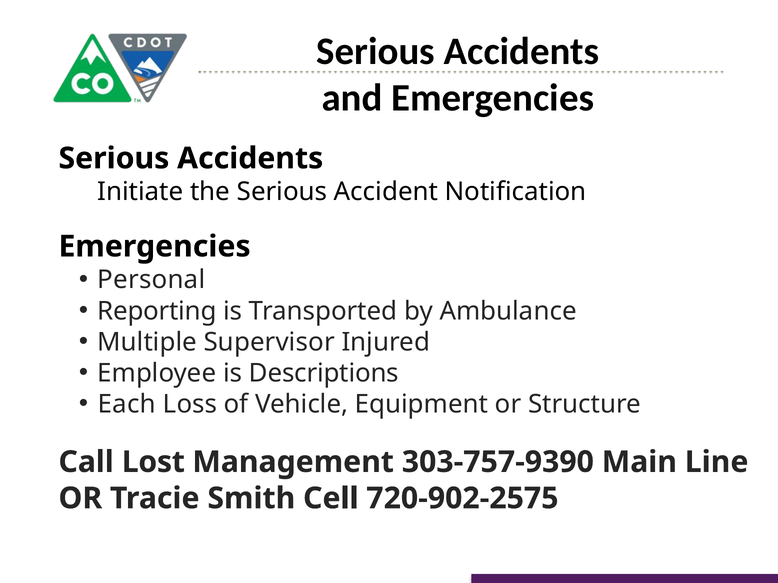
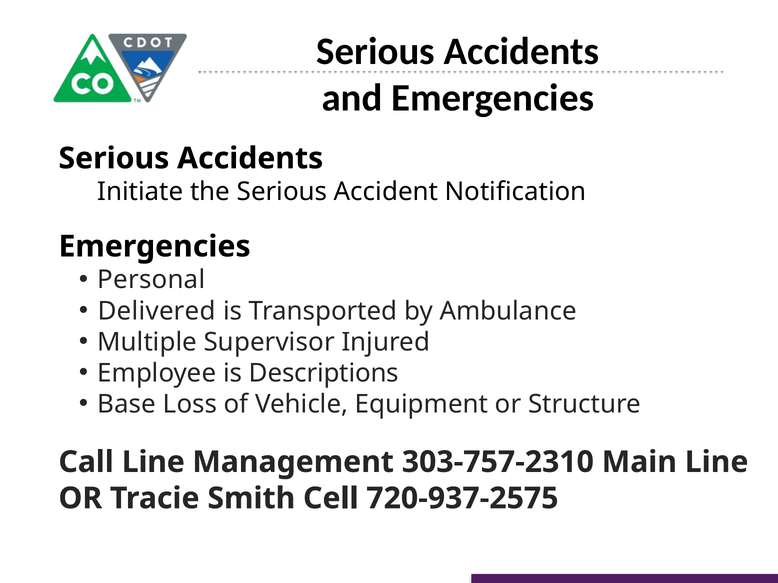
Reporting: Reporting -> Delivered
Each: Each -> Base
Call Lost: Lost -> Line
303-757-9390: 303-757-9390 -> 303-757-2310
720-902-2575: 720-902-2575 -> 720-937-2575
